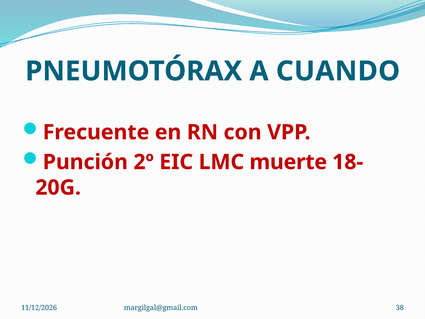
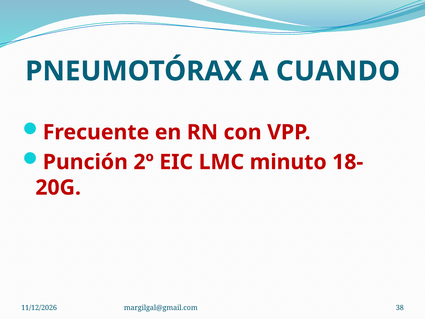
muerte: muerte -> minuto
